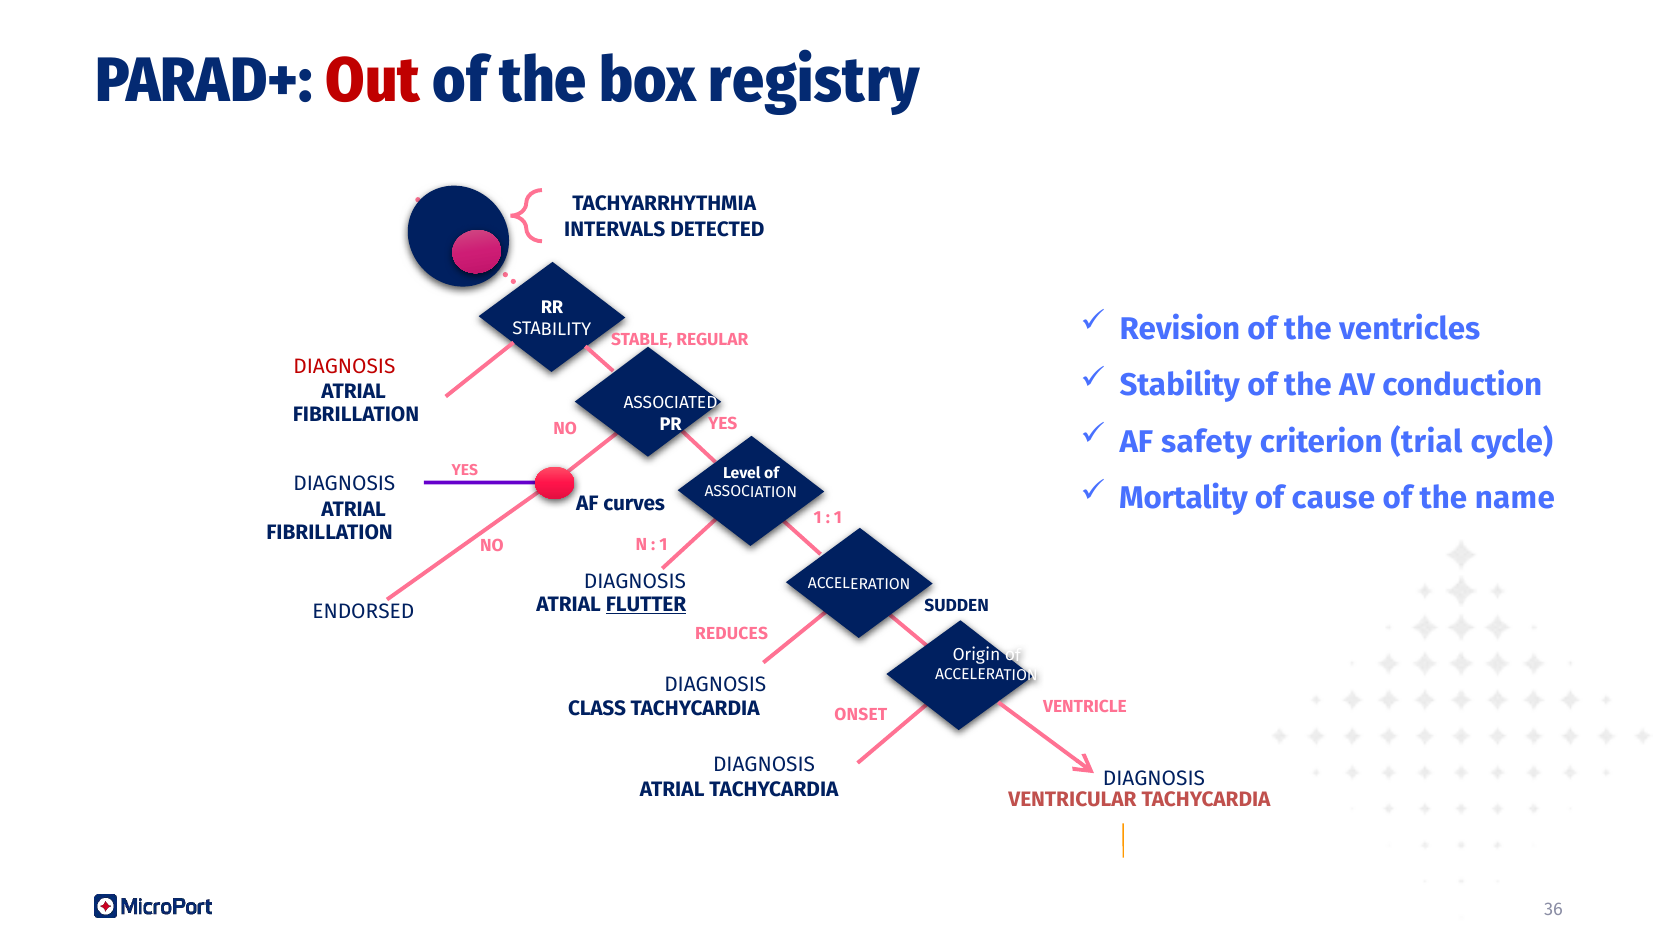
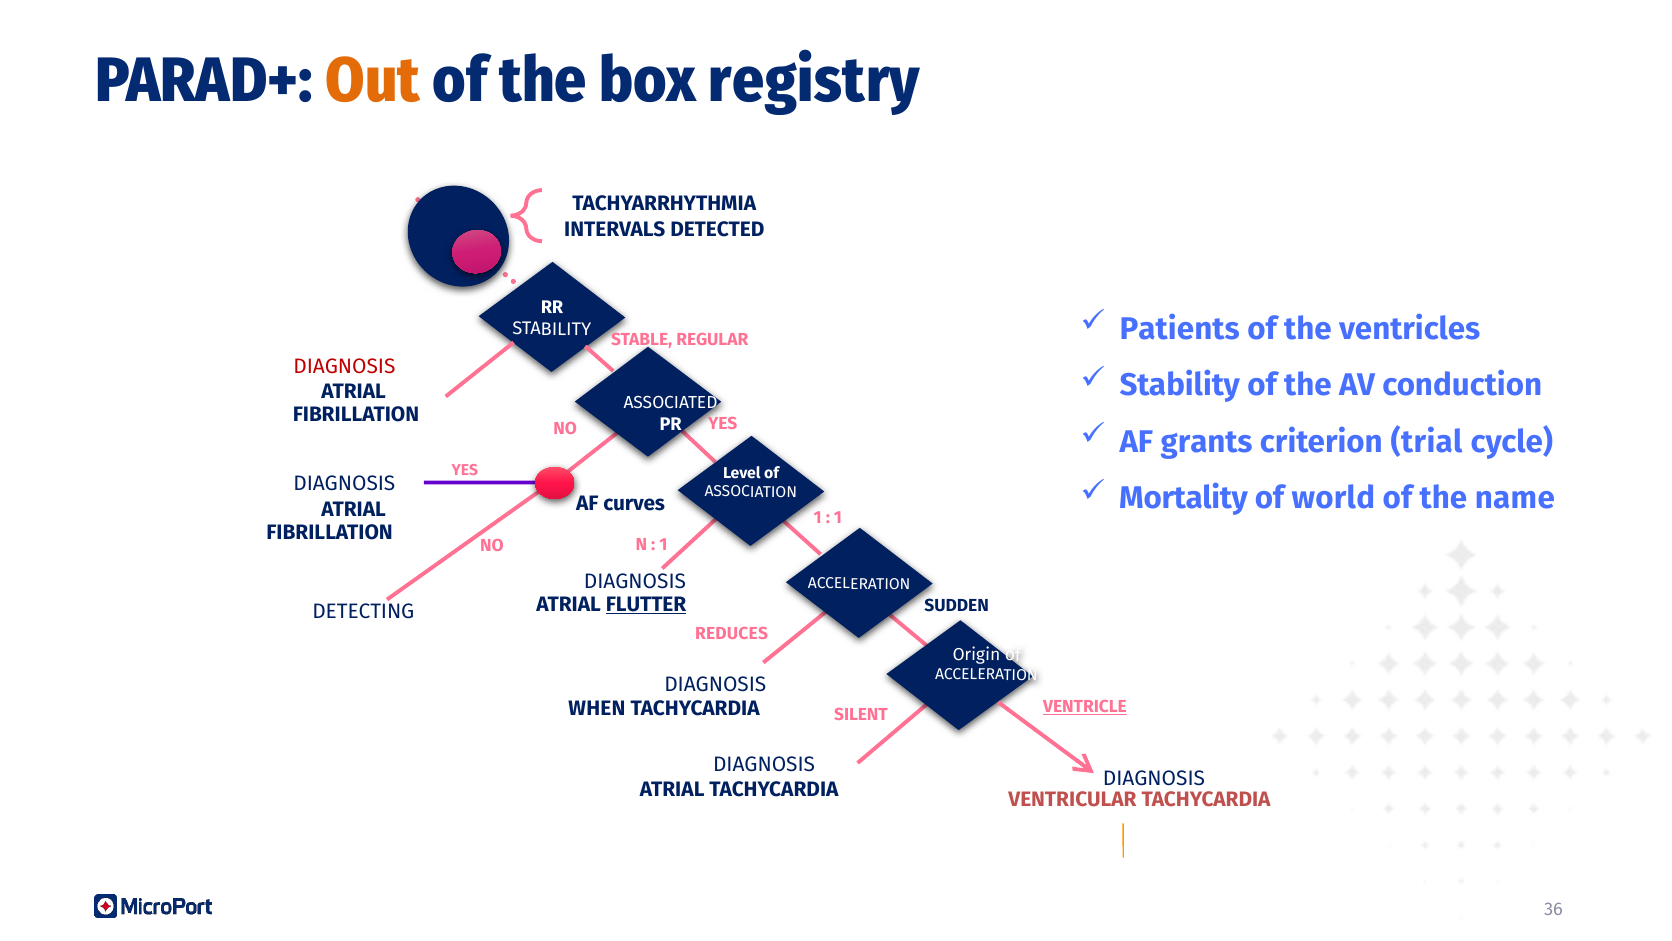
Out colour: red -> orange
Revision: Revision -> Patients
safety: safety -> grants
cause: cause -> world
ENDORSED: ENDORSED -> DETECTING
VENTRICLE underline: none -> present
CLASS: CLASS -> WHEN
ONSET: ONSET -> SILENT
